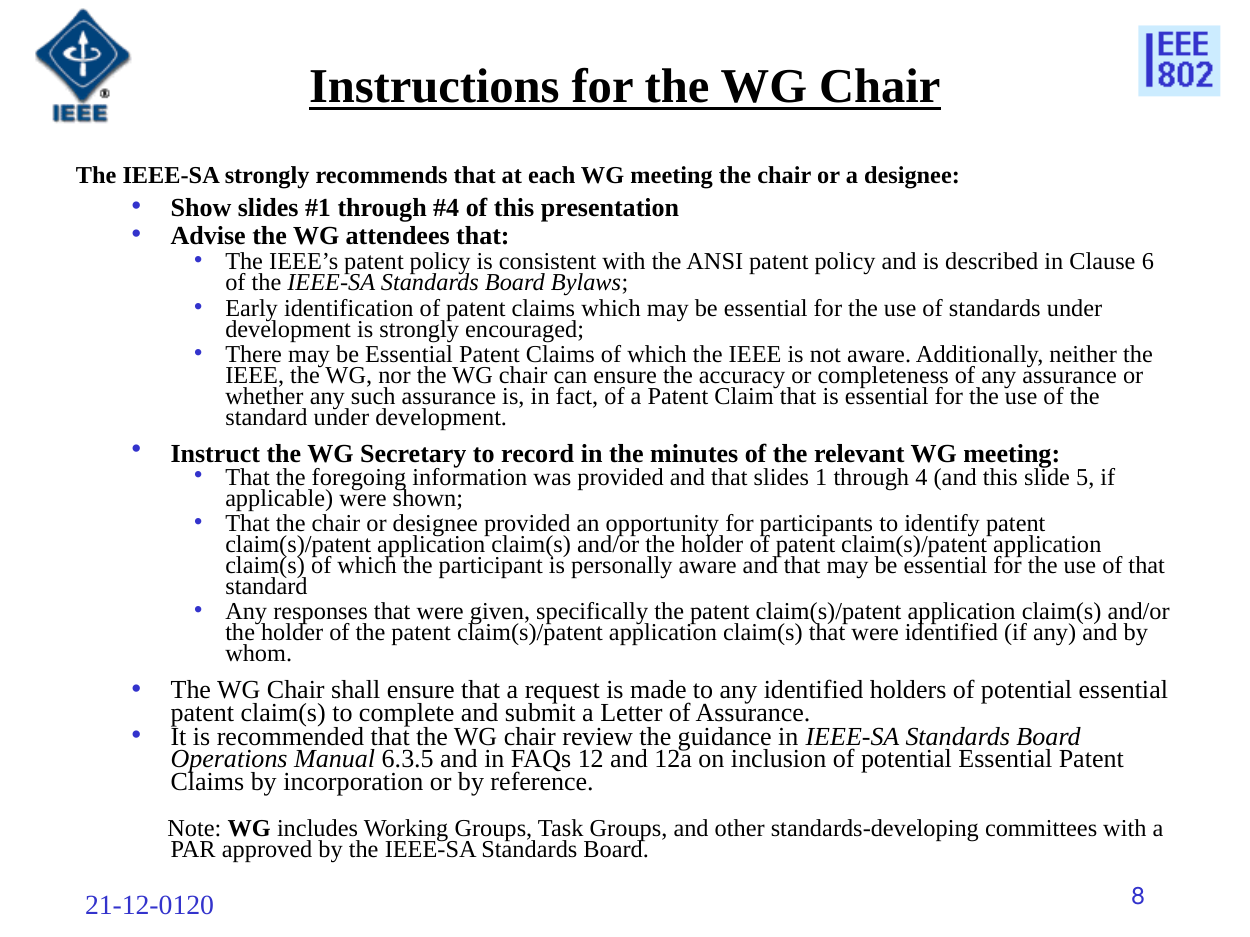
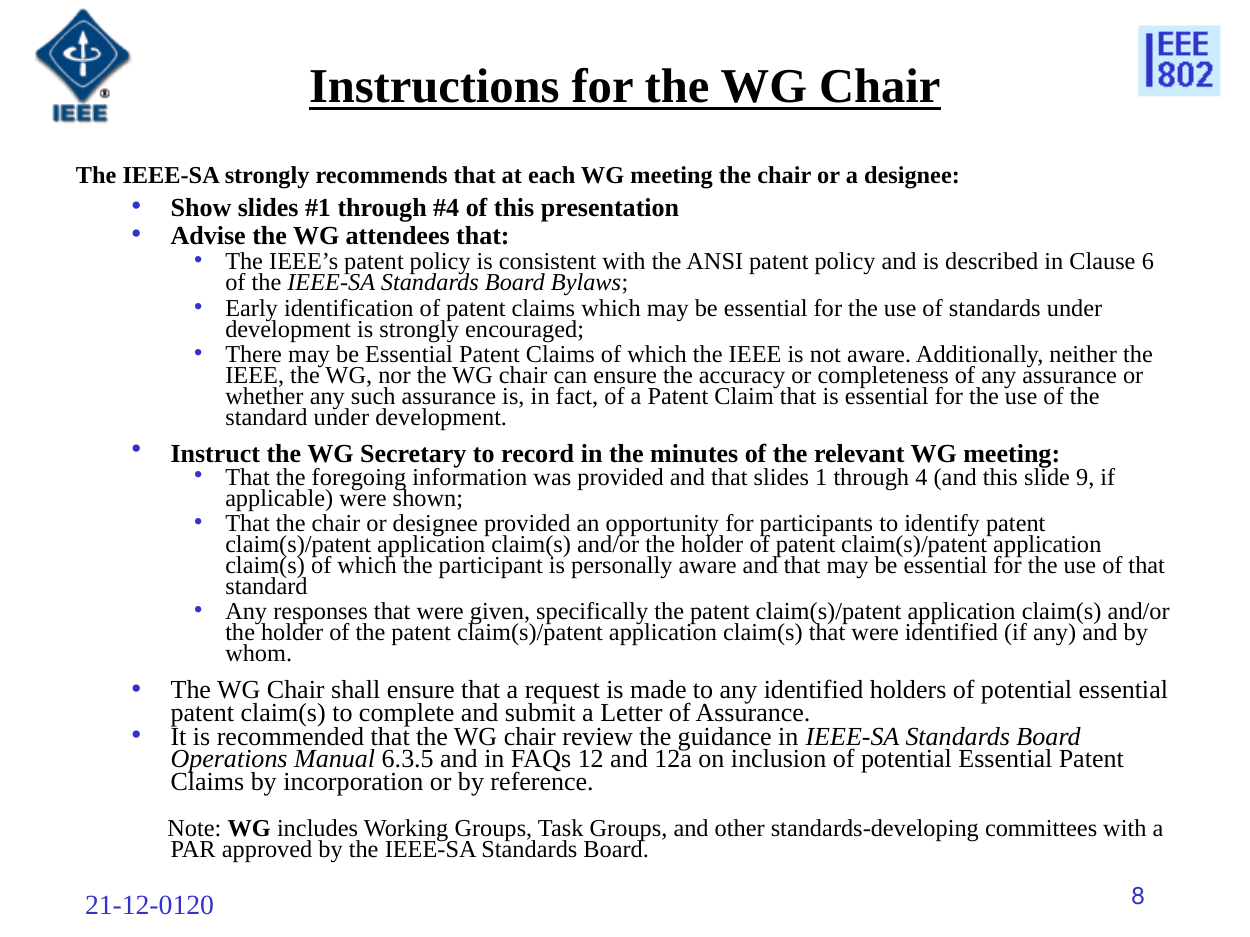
5: 5 -> 9
